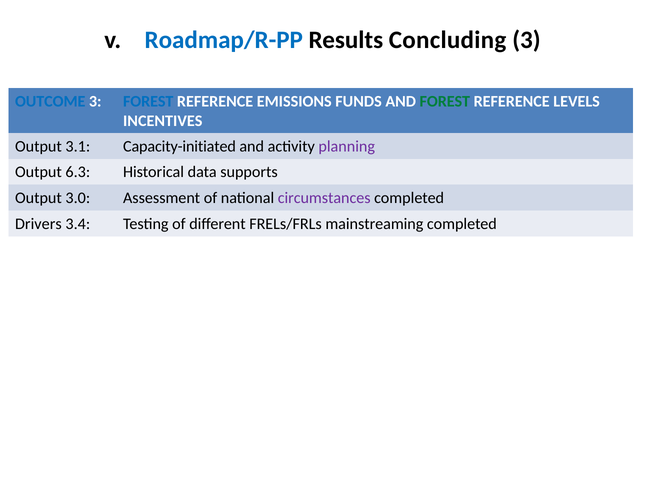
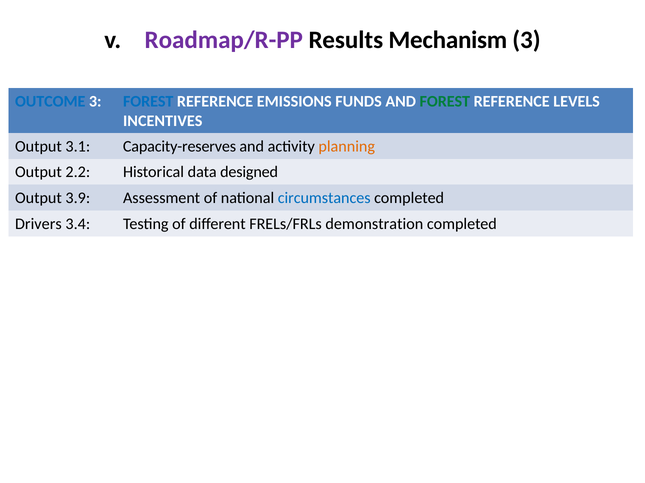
Roadmap/R-PP colour: blue -> purple
Concluding: Concluding -> Mechanism
Capacity-initiated: Capacity-initiated -> Capacity-reserves
planning colour: purple -> orange
6.3: 6.3 -> 2.2
supports: supports -> designed
3.0: 3.0 -> 3.9
circumstances colour: purple -> blue
mainstreaming: mainstreaming -> demonstration
